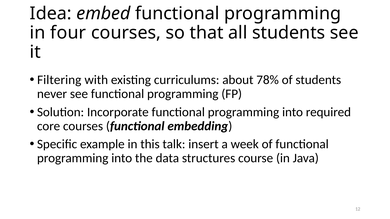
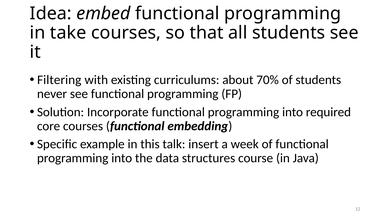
four: four -> take
78%: 78% -> 70%
